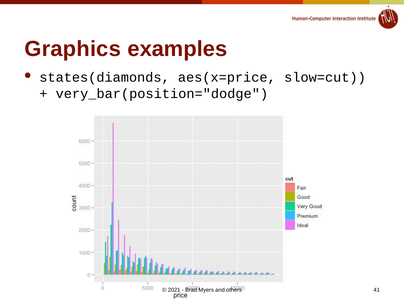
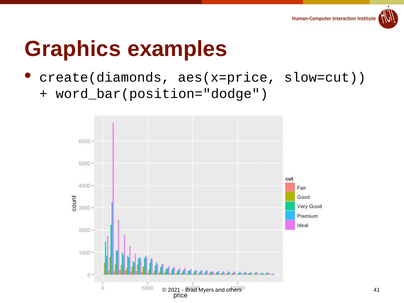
states(diamonds: states(diamonds -> create(diamonds
very_bar(position="dodge: very_bar(position="dodge -> word_bar(position="dodge
